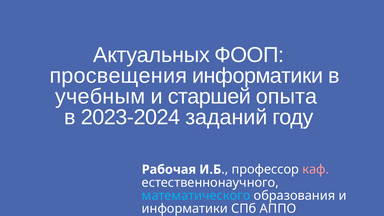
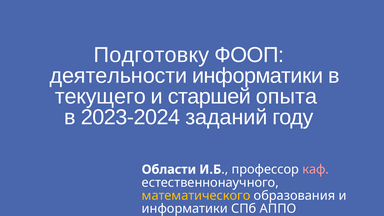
Актуальных: Актуальных -> Подготовку
просвещения: просвещения -> деятельности
учебным: учебным -> текущего
Рабочая: Рабочая -> Области
математического colour: light blue -> yellow
